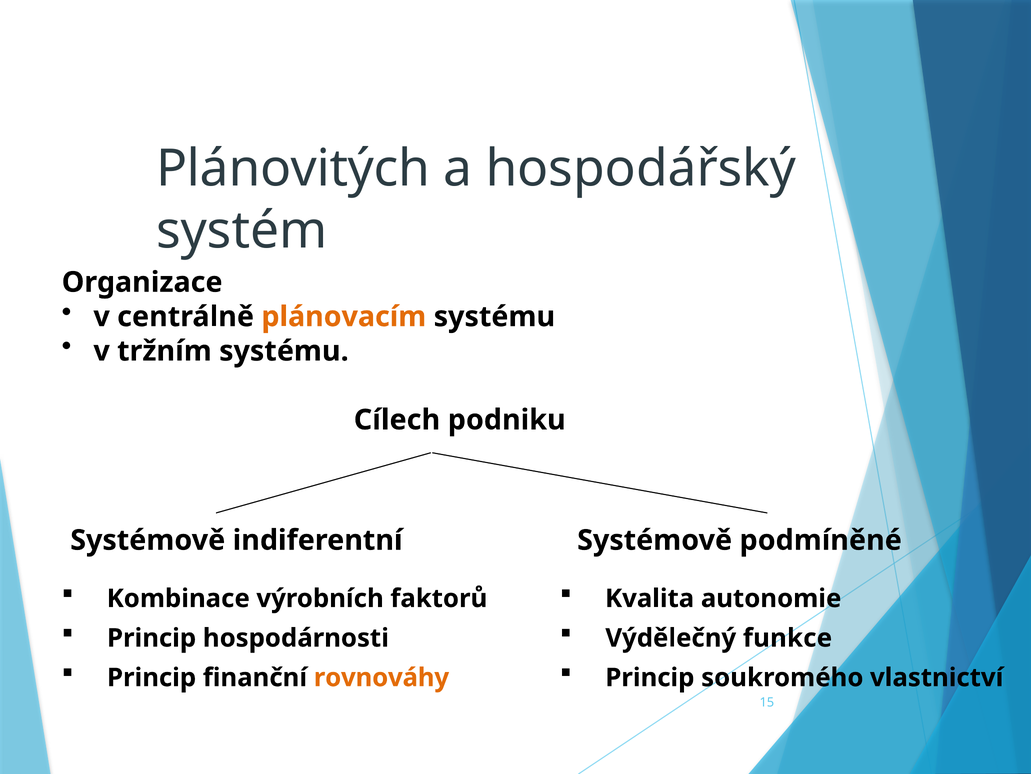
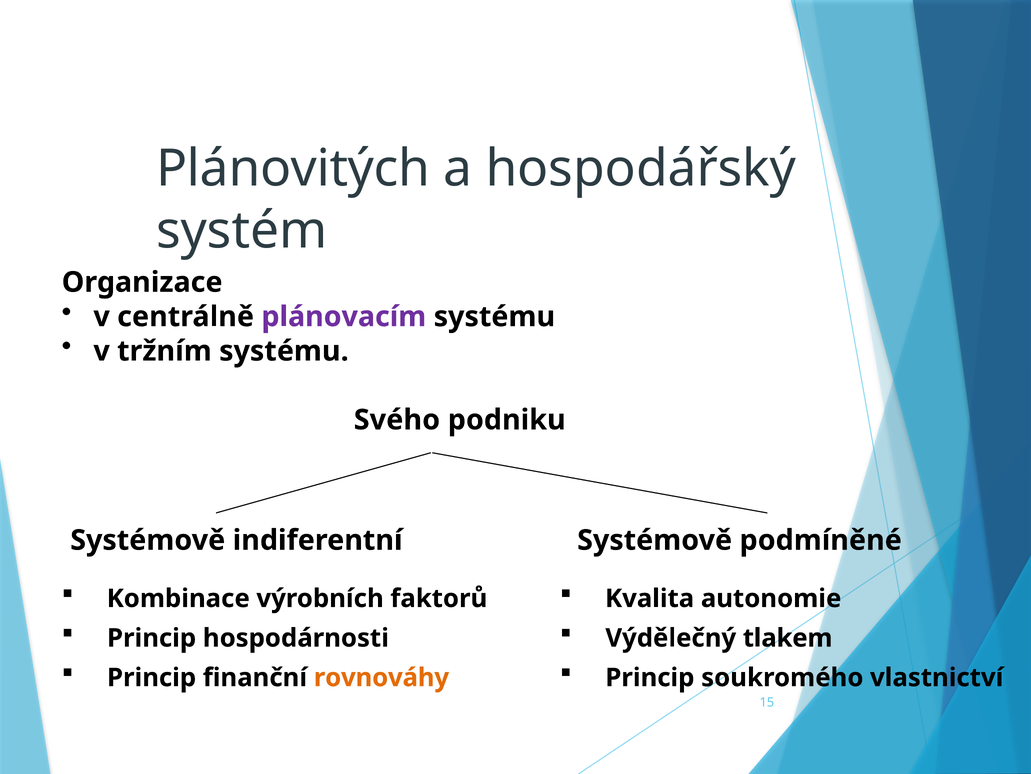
plánovacím colour: orange -> purple
Cílech: Cílech -> Svého
funkce: funkce -> tlakem
